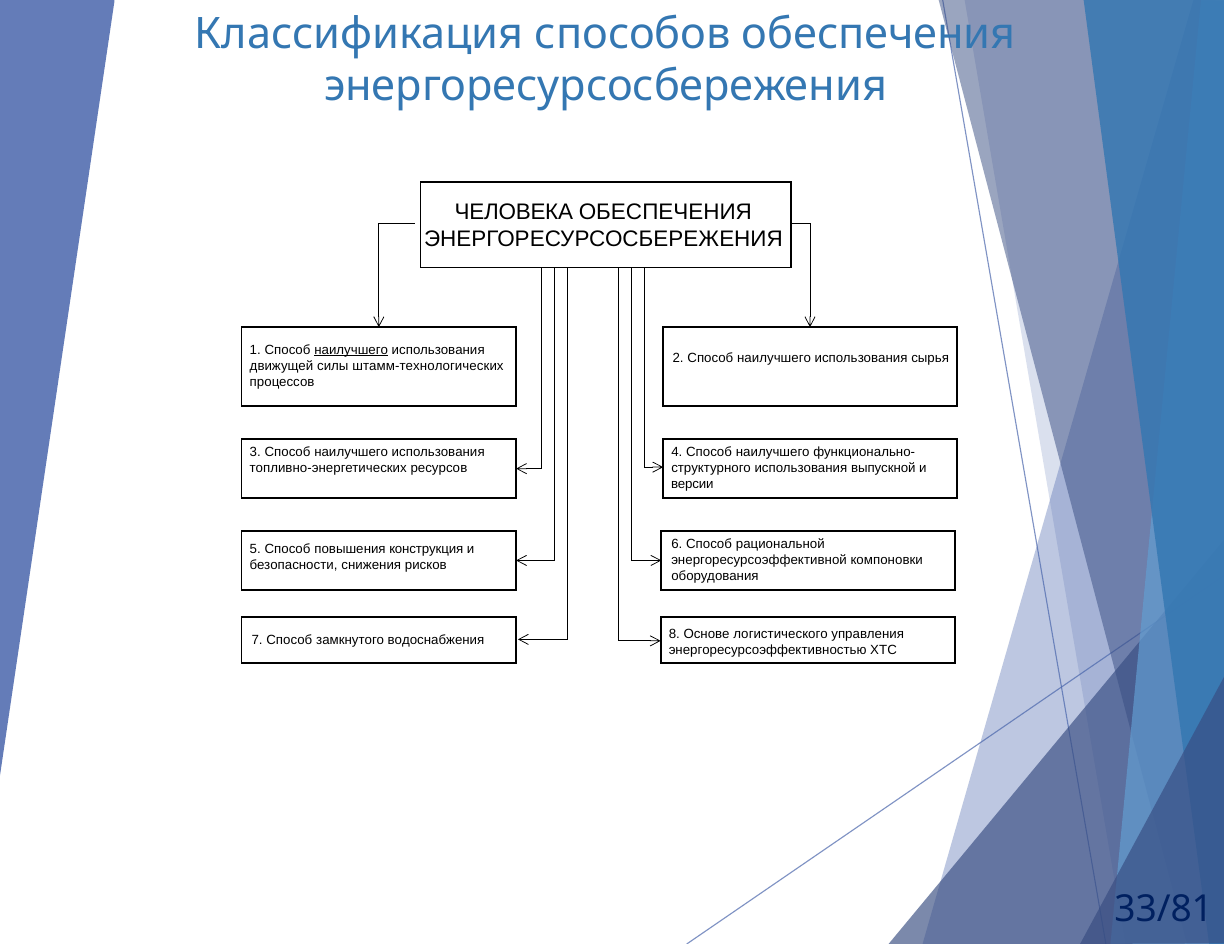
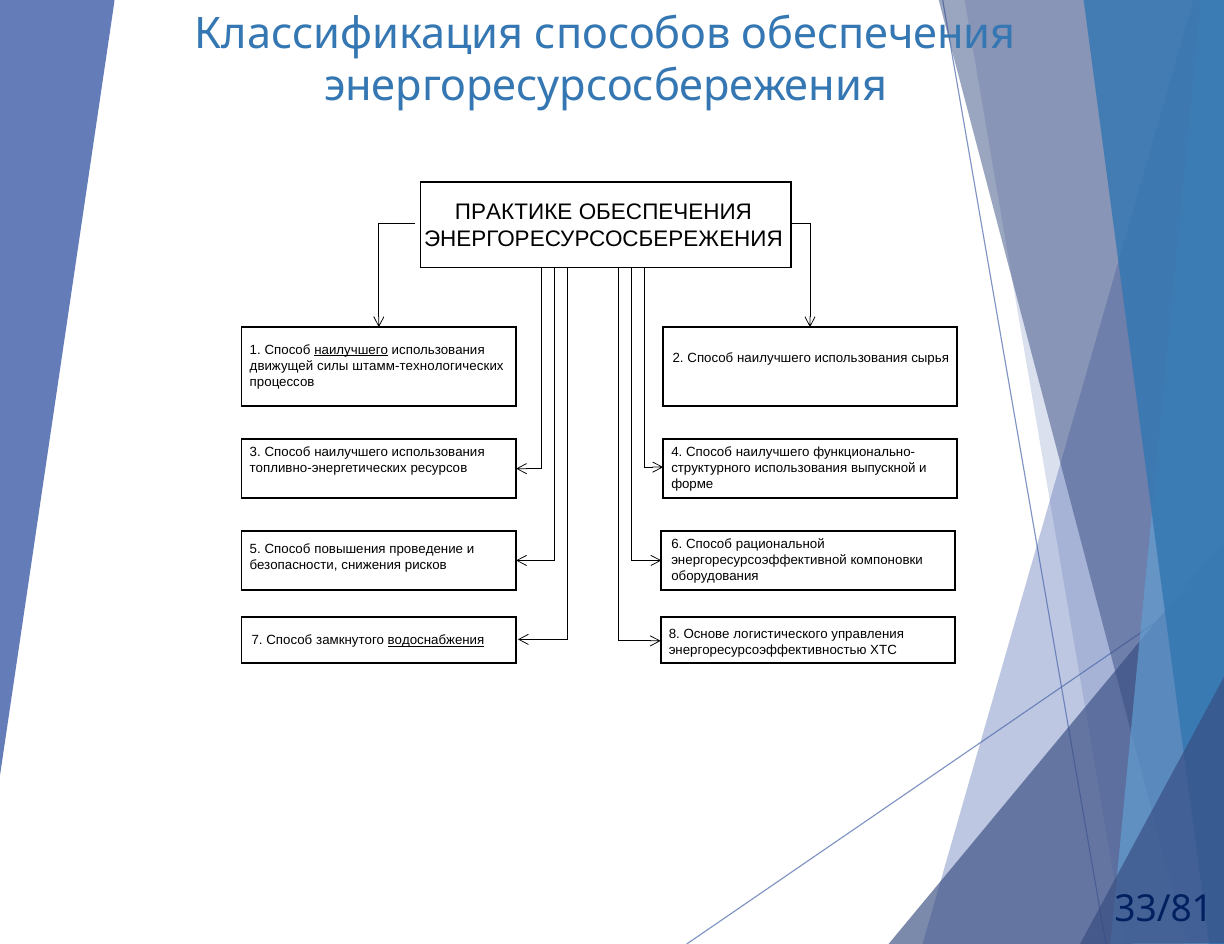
ЧЕЛОВЕКА: ЧЕЛОВЕКА -> ПРАКТИКЕ
версии: версии -> форме
конструкция: конструкция -> проведение
водоснабжения underline: none -> present
